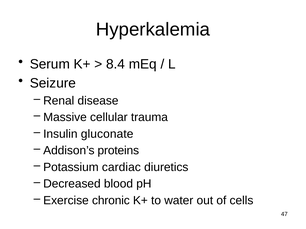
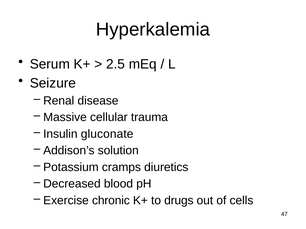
8.4: 8.4 -> 2.5
proteins: proteins -> solution
cardiac: cardiac -> cramps
water: water -> drugs
